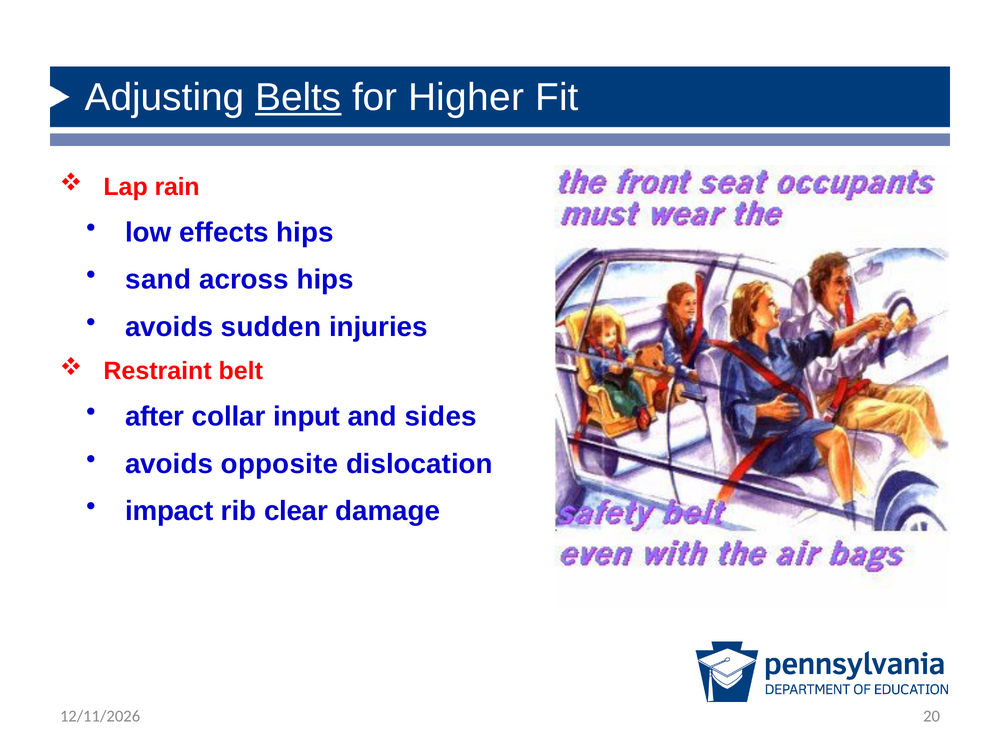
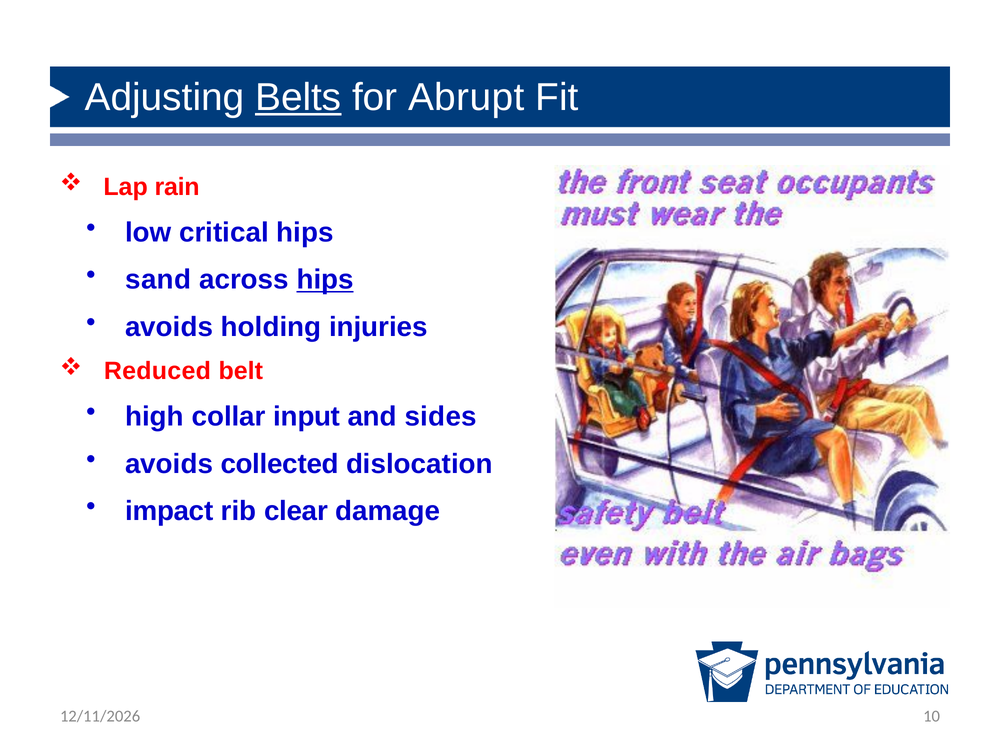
Higher: Higher -> Abrupt
effects: effects -> critical
hips at (325, 280) underline: none -> present
sudden: sudden -> holding
Restraint: Restraint -> Reduced
after: after -> high
opposite: opposite -> collected
20: 20 -> 10
